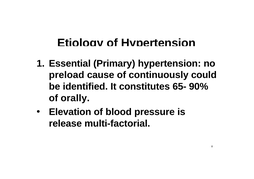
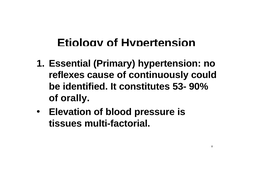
preload: preload -> reflexes
65-: 65- -> 53-
release: release -> tissues
